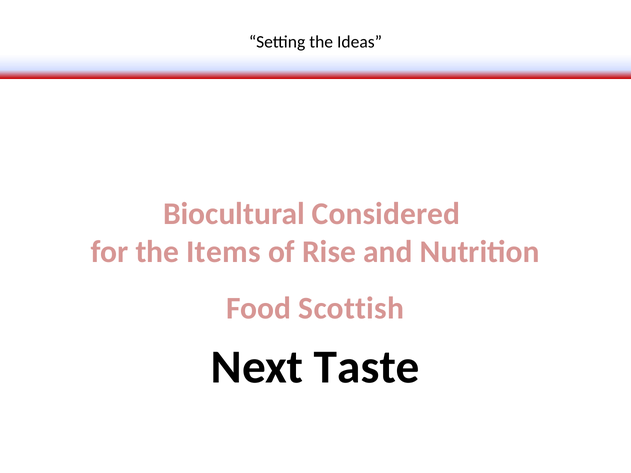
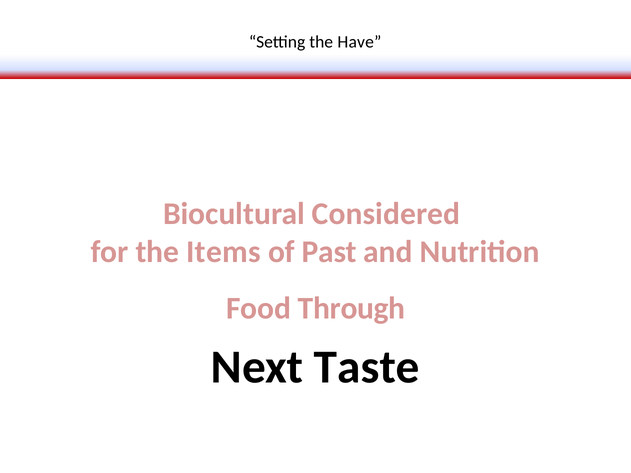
Ideas: Ideas -> Have
Rise: Rise -> Past
Scottish: Scottish -> Through
